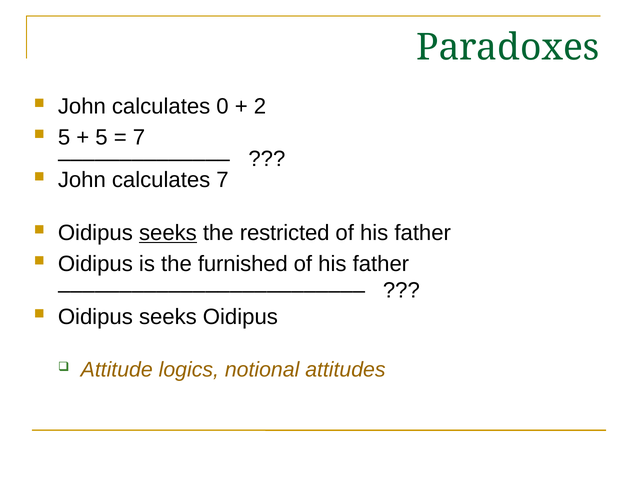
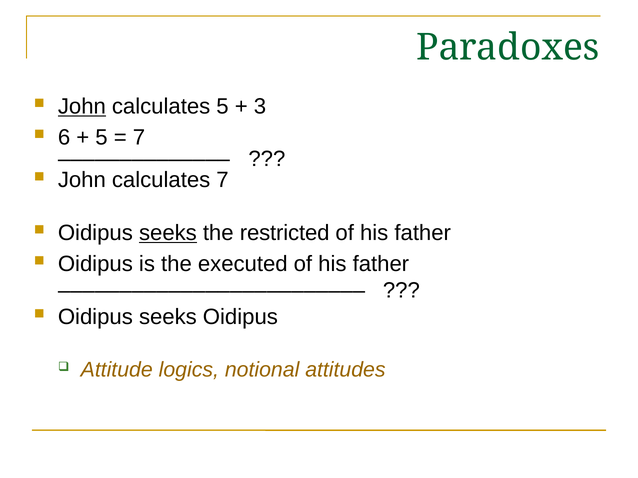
John at (82, 107) underline: none -> present
calculates 0: 0 -> 5
2: 2 -> 3
5 at (64, 138): 5 -> 6
furnished: furnished -> executed
